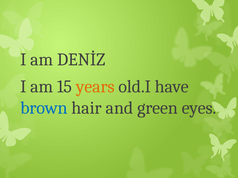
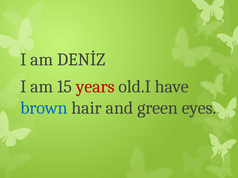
years colour: orange -> red
